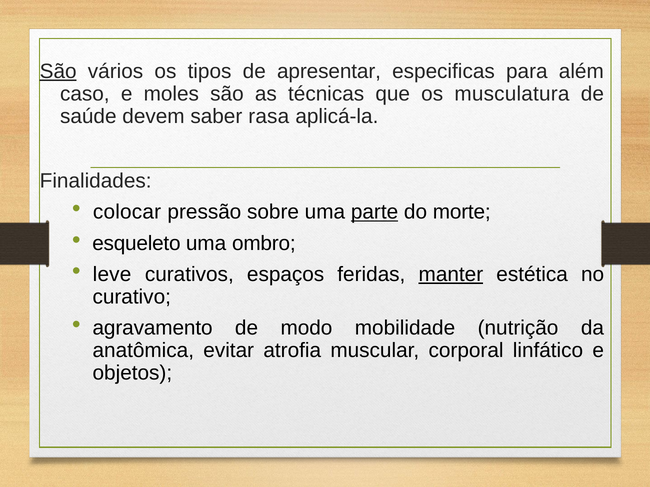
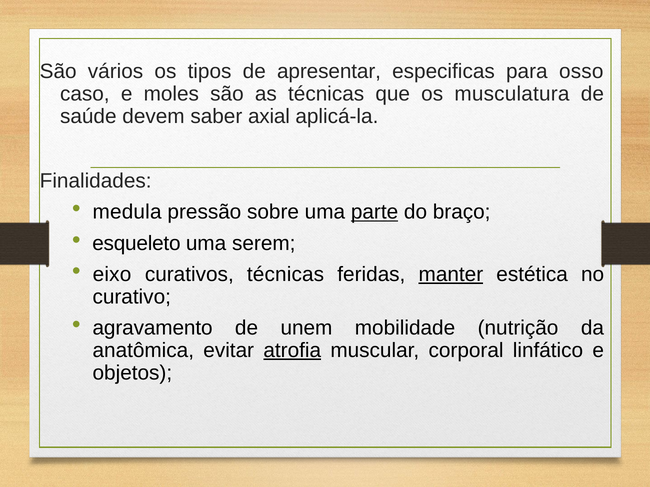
São at (58, 72) underline: present -> none
além: além -> osso
rasa: rasa -> axial
colocar: colocar -> medula
morte: morte -> braço
ombro: ombro -> serem
leve: leve -> eixo
curativos espaços: espaços -> técnicas
modo: modo -> unem
atrofia underline: none -> present
